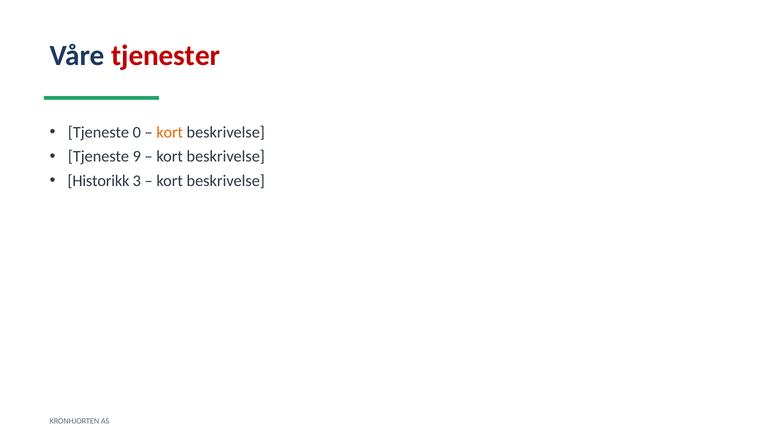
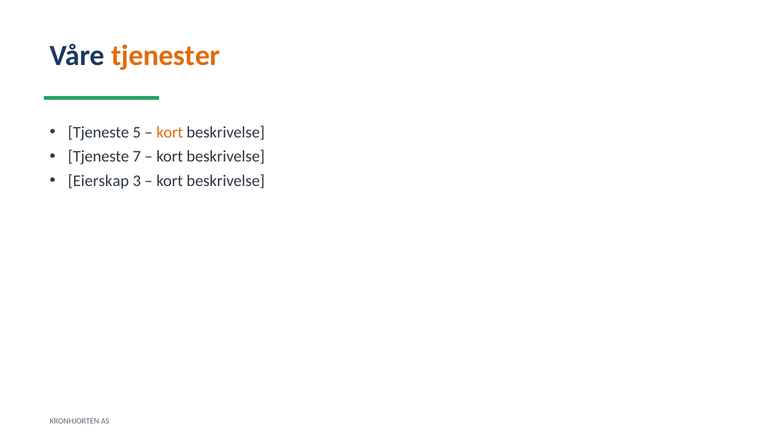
tjenester colour: red -> orange
0: 0 -> 5
9: 9 -> 7
Historikk: Historikk -> Eierskap
